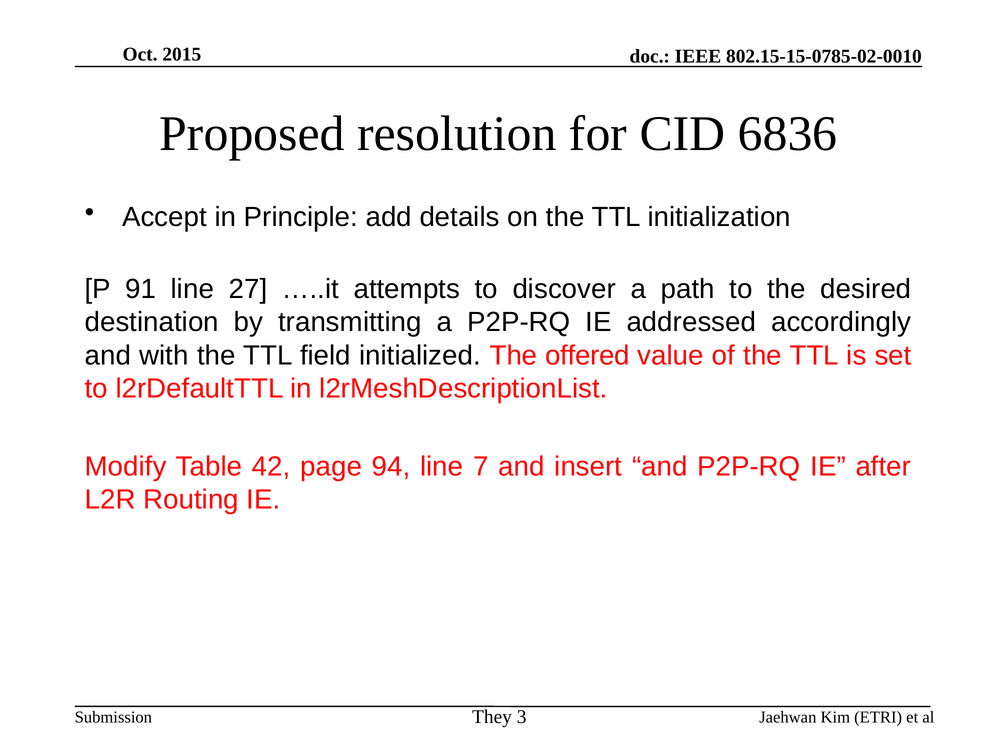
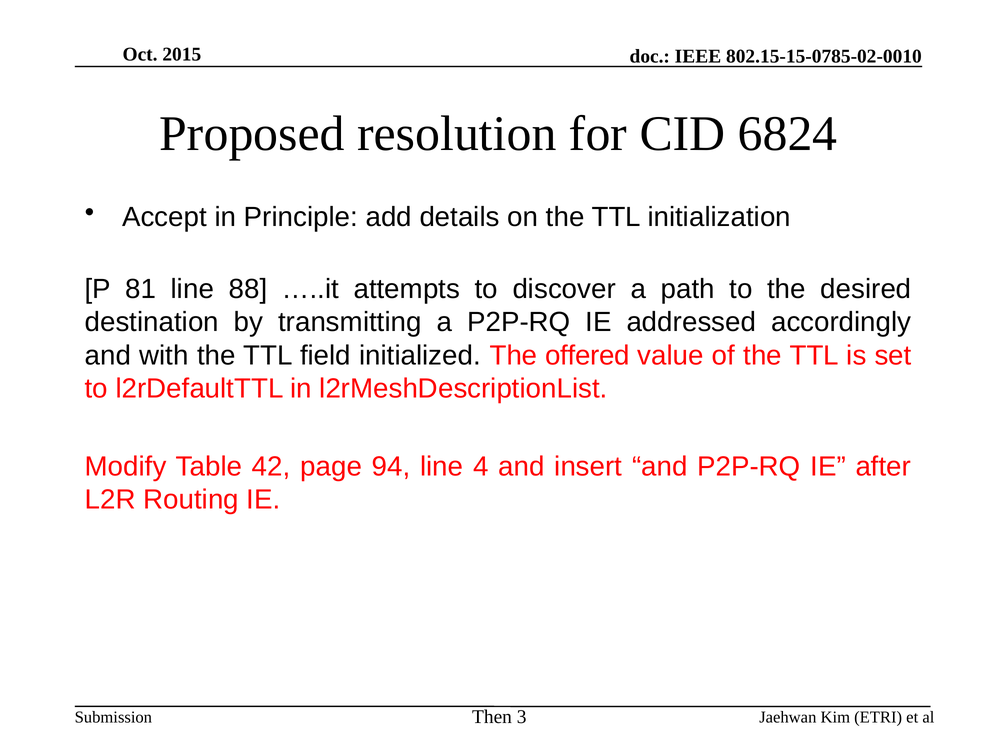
6836: 6836 -> 6824
91: 91 -> 81
27: 27 -> 88
7: 7 -> 4
They: They -> Then
